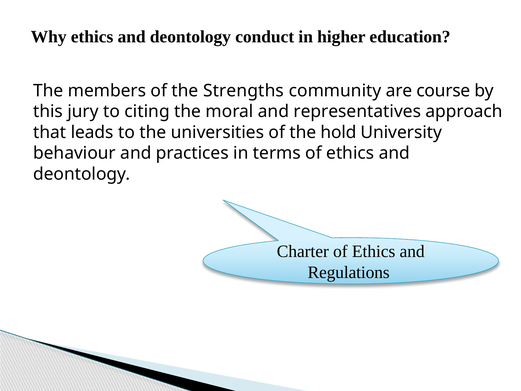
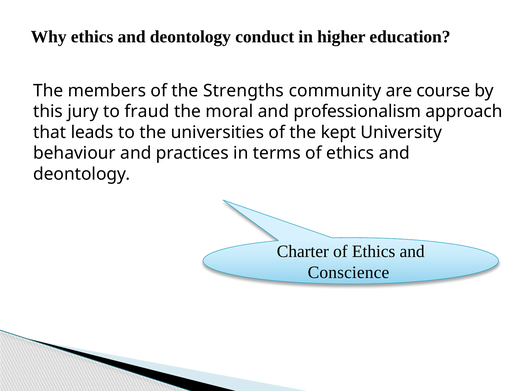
citing: citing -> fraud
representatives: representatives -> professionalism
hold: hold -> kept
Regulations: Regulations -> Conscience
